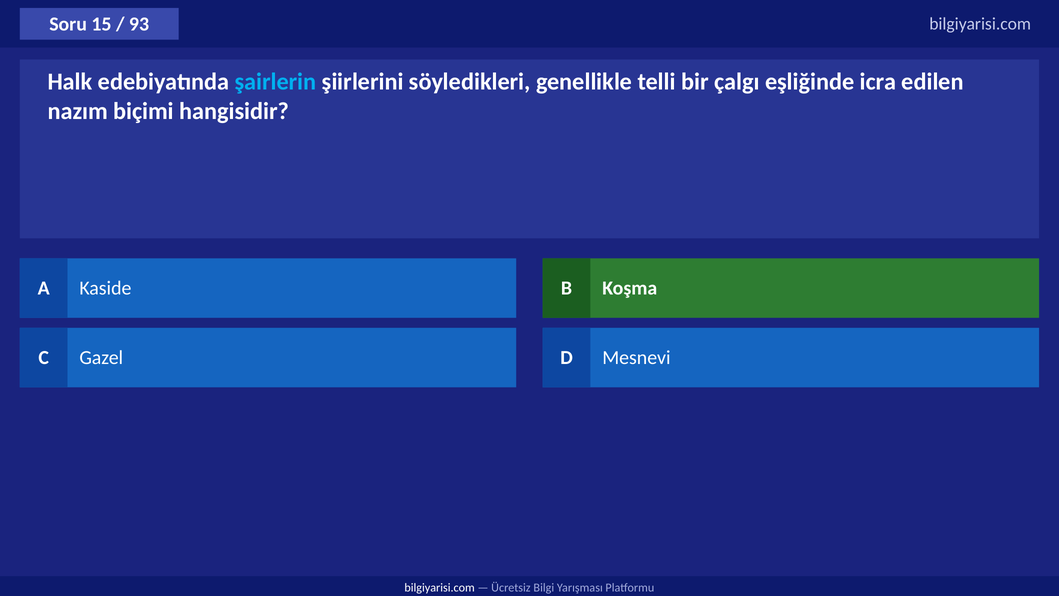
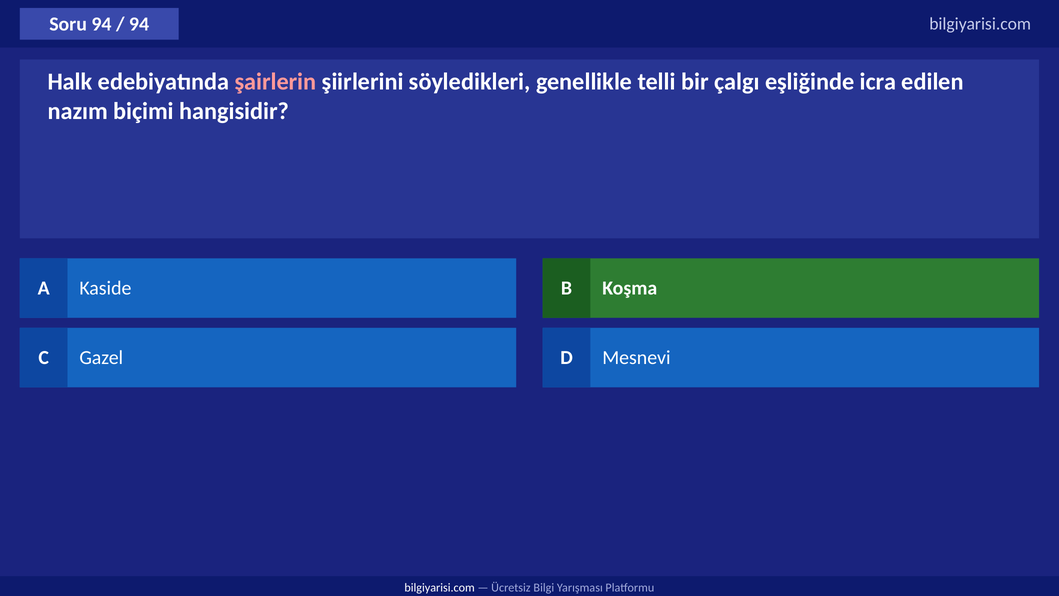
Soru 15: 15 -> 94
93 at (139, 24): 93 -> 94
şairlerin colour: light blue -> pink
